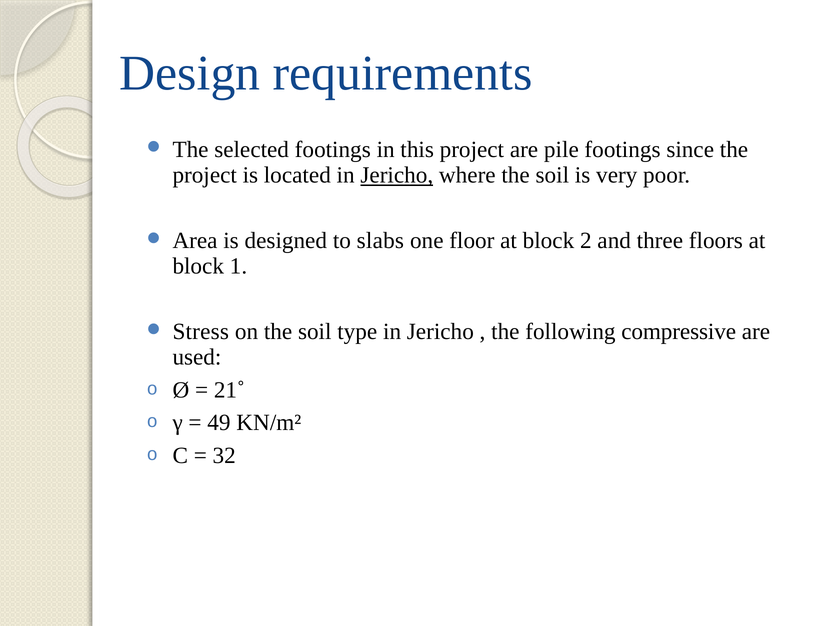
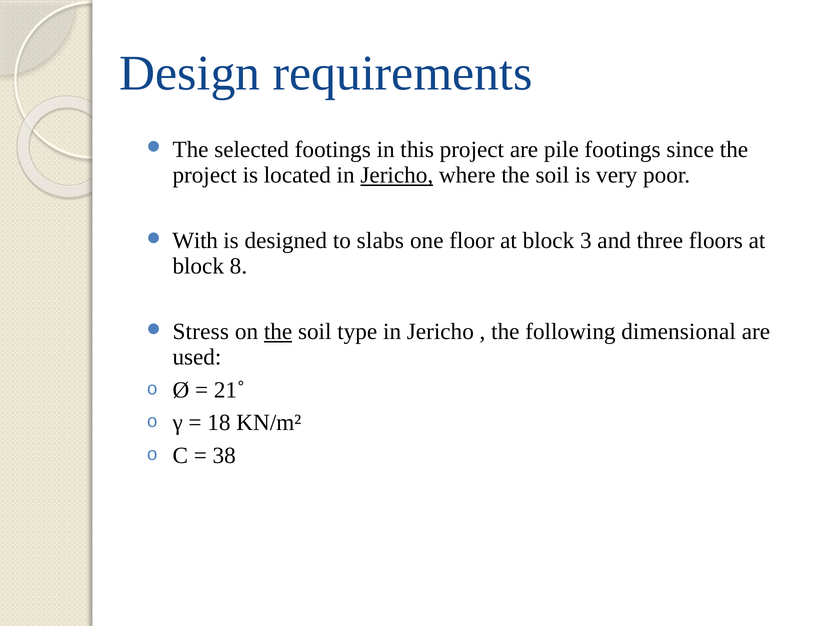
Area: Area -> With
2: 2 -> 3
1: 1 -> 8
the at (278, 331) underline: none -> present
compressive: compressive -> dimensional
49: 49 -> 18
32: 32 -> 38
